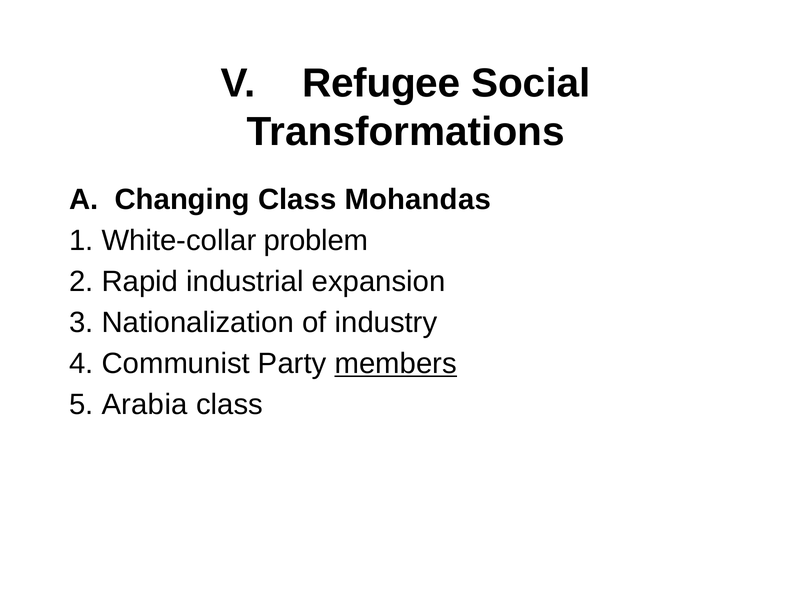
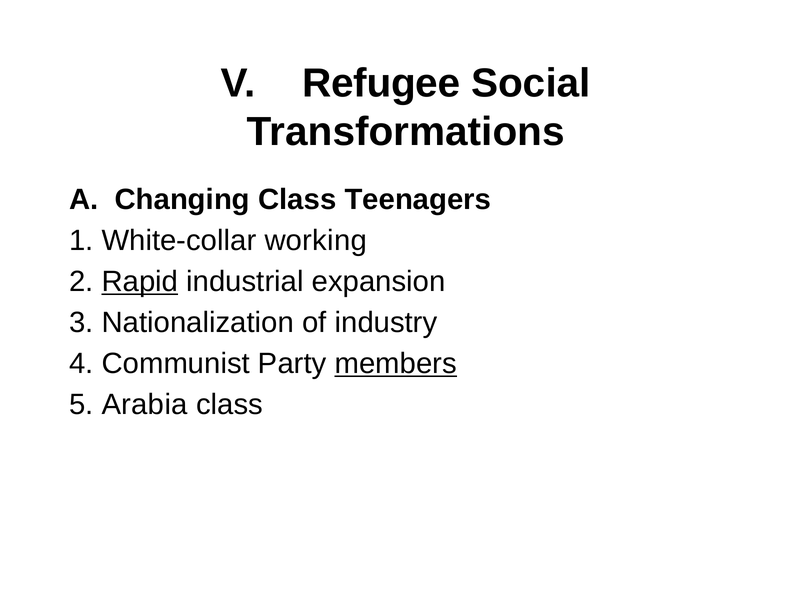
Mohandas: Mohandas -> Teenagers
problem: problem -> working
Rapid underline: none -> present
